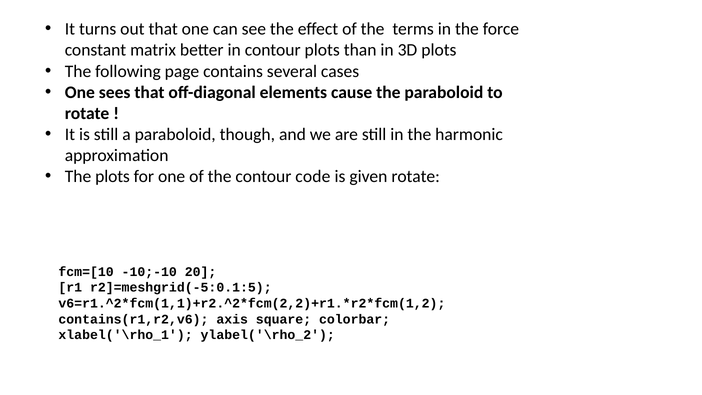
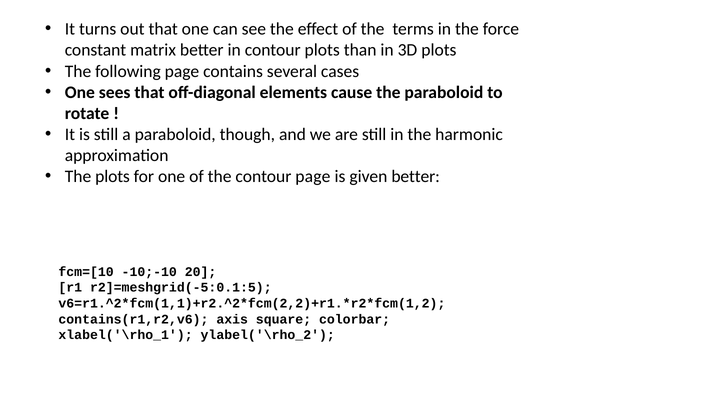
contour code: code -> page
given rotate: rotate -> better
